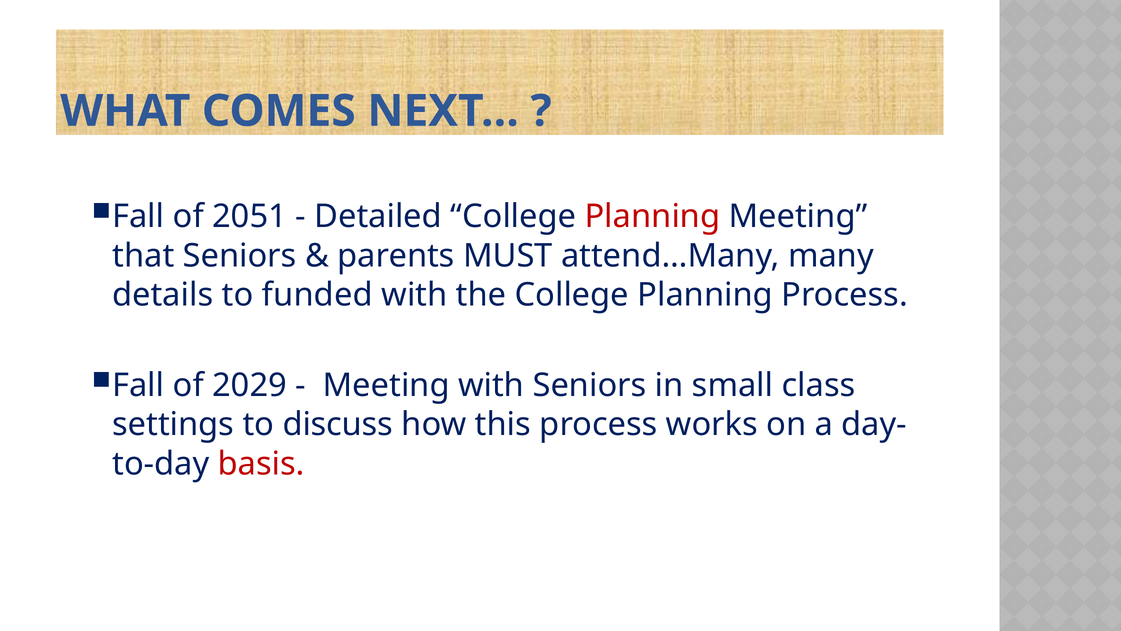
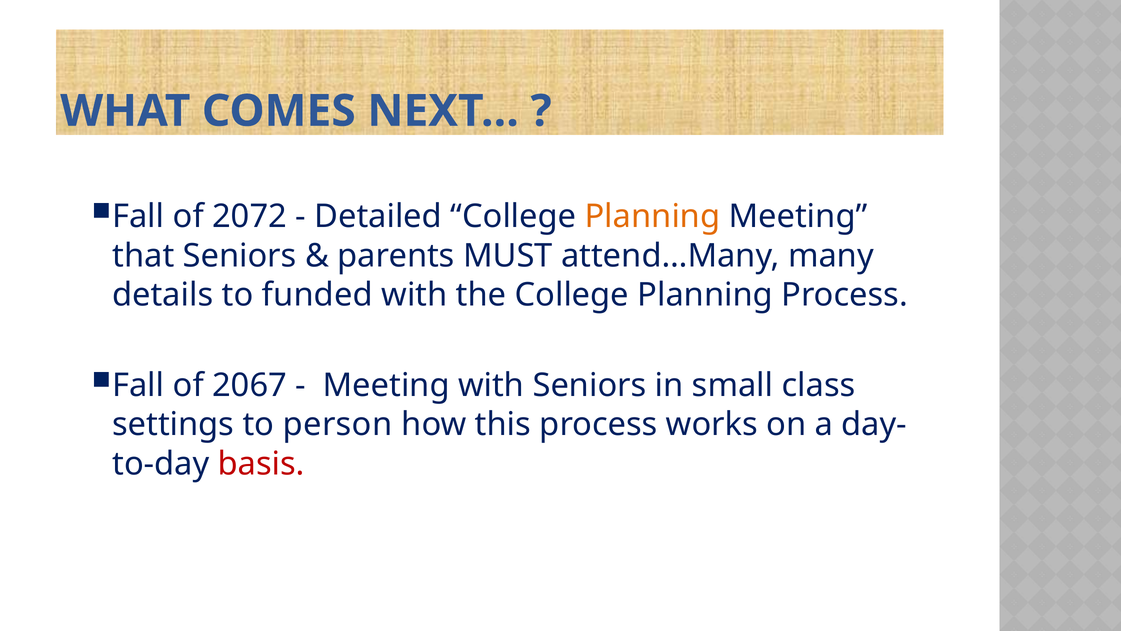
2051: 2051 -> 2072
Planning at (652, 216) colour: red -> orange
2029: 2029 -> 2067
discuss: discuss -> person
